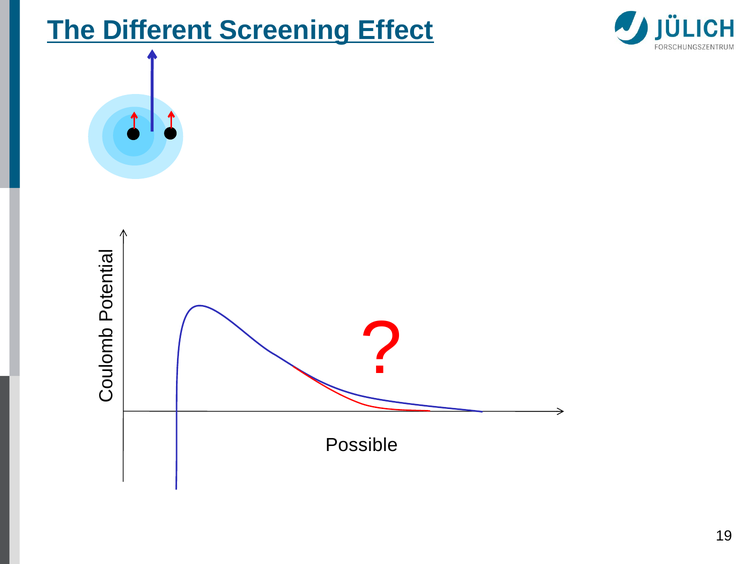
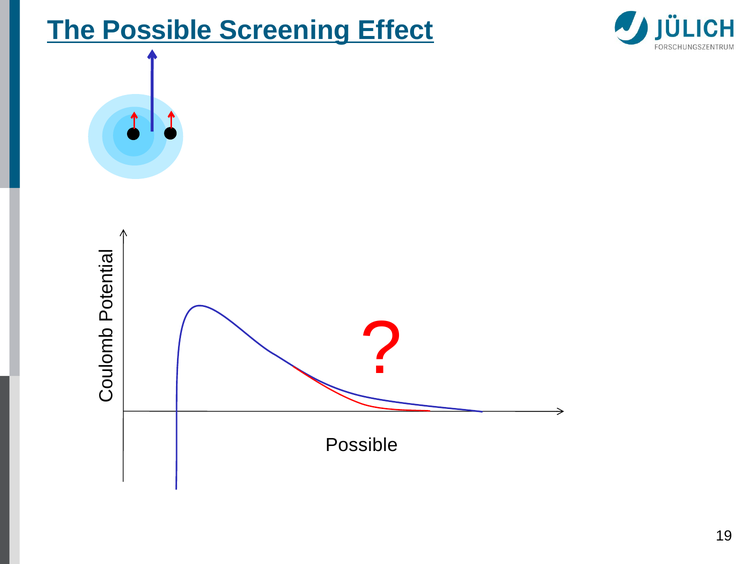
The Different: Different -> Possible
